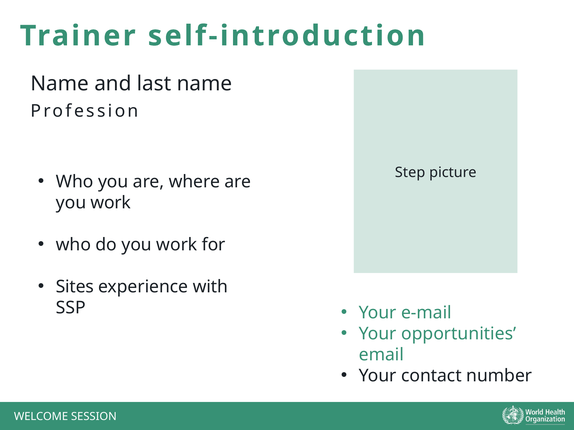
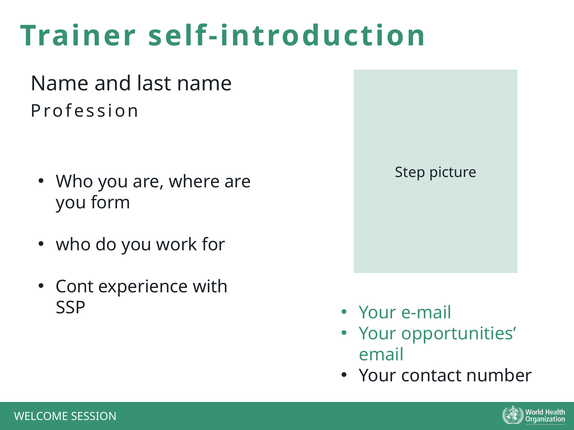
work at (111, 203): work -> form
Sites: Sites -> Cont
